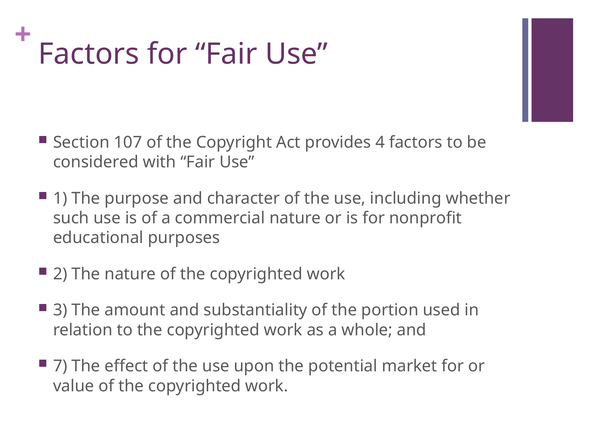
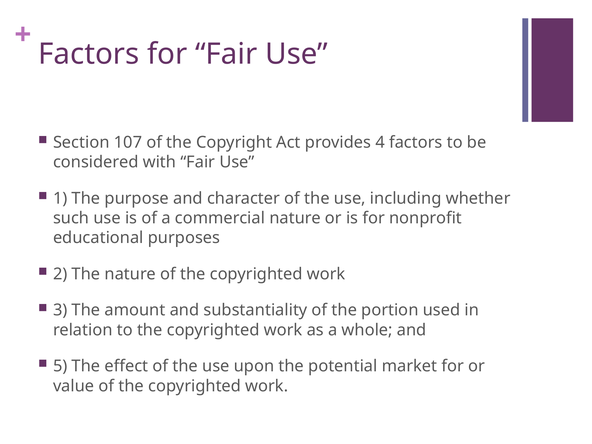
7: 7 -> 5
